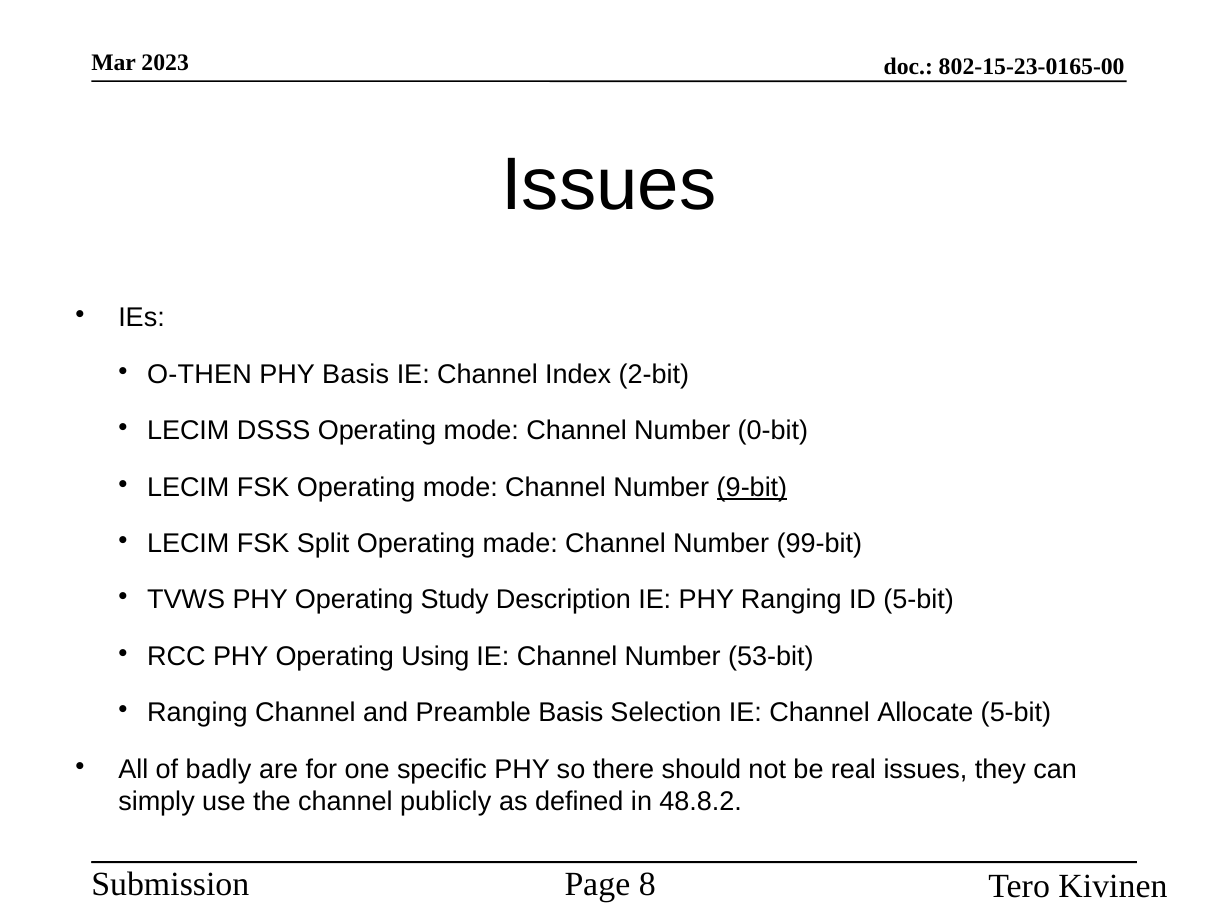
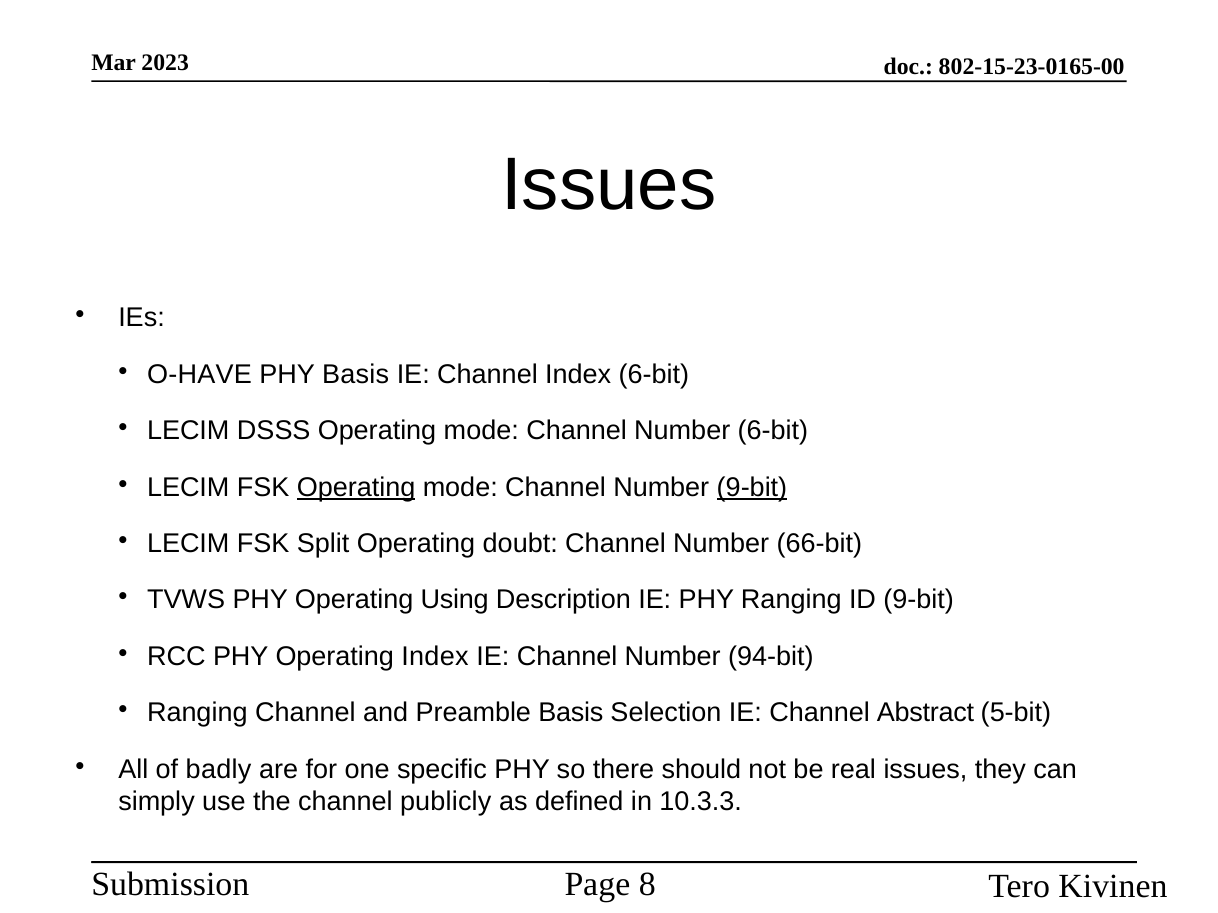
O-THEN: O-THEN -> O-HAVE
Index 2-bit: 2-bit -> 6-bit
Number 0-bit: 0-bit -> 6-bit
Operating at (356, 487) underline: none -> present
made: made -> doubt
99-bit: 99-bit -> 66-bit
Study: Study -> Using
ID 5-bit: 5-bit -> 9-bit
Operating Using: Using -> Index
53-bit: 53-bit -> 94-bit
Allocate: Allocate -> Abstract
48.8.2: 48.8.2 -> 10.3.3
